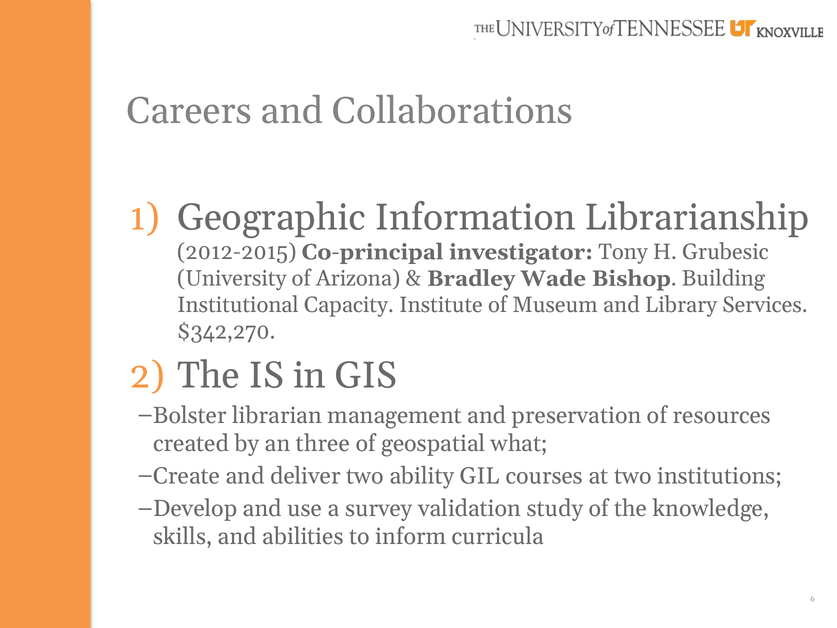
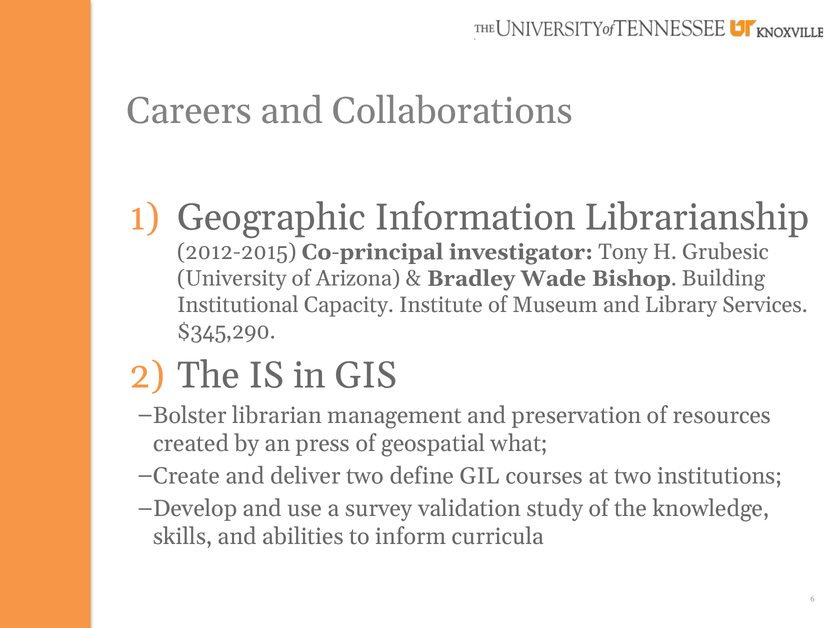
$342,270: $342,270 -> $345,290
three: three -> press
ability: ability -> define
